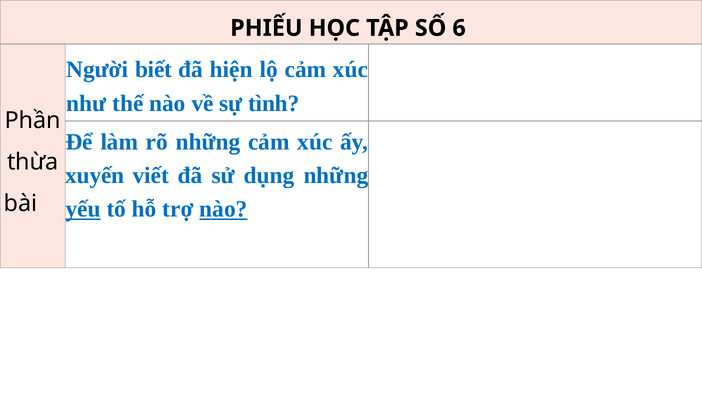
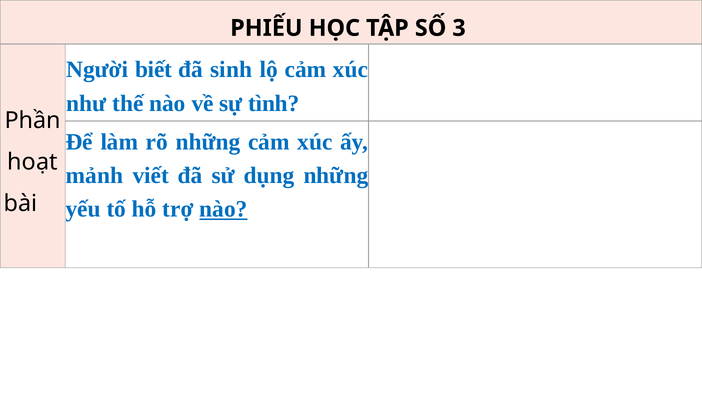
6: 6 -> 3
hiện: hiện -> sinh
thừa: thừa -> hoạt
xuyến: xuyến -> mảnh
yếu underline: present -> none
